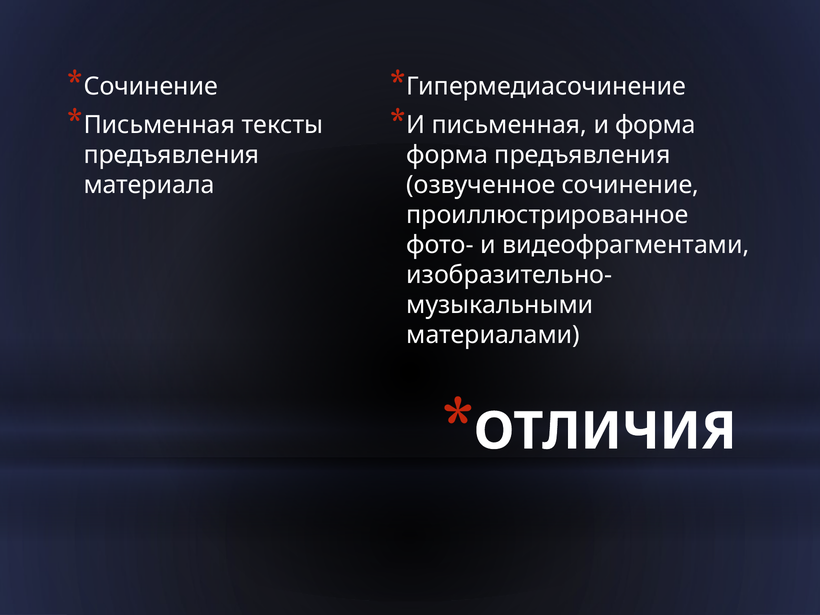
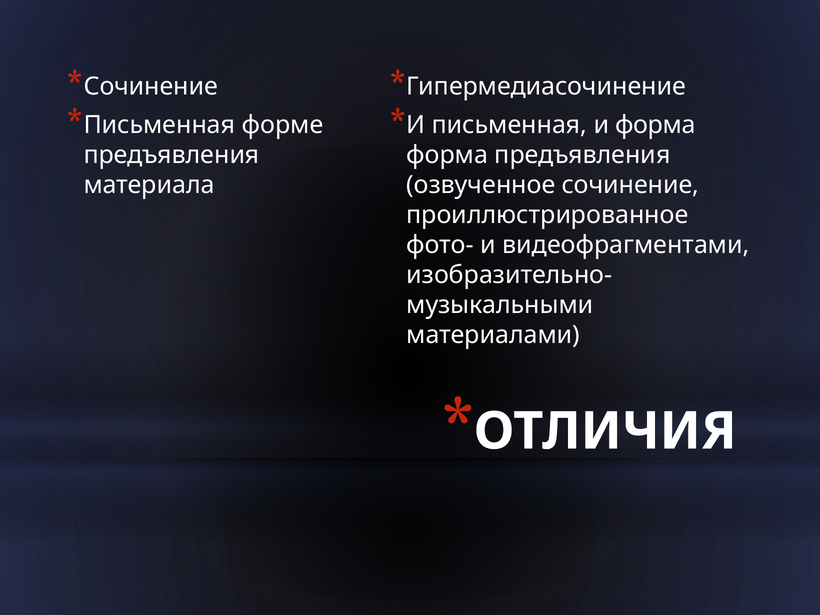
тексты: тексты -> форме
